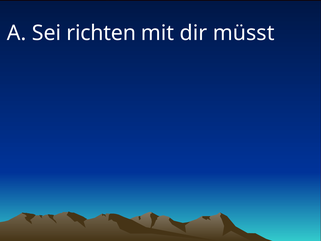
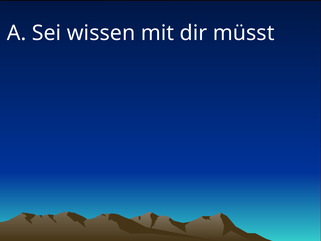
richten: richten -> wissen
